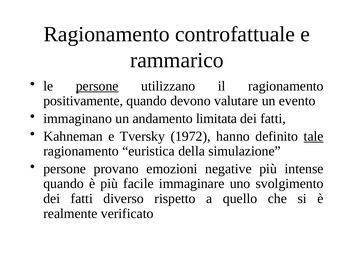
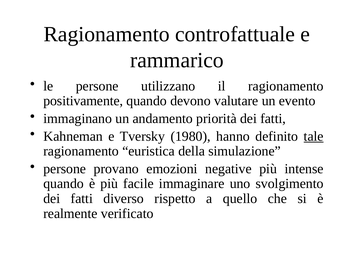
persone at (97, 86) underline: present -> none
limitata: limitata -> priorità
1972: 1972 -> 1980
